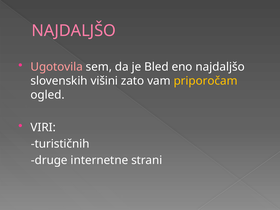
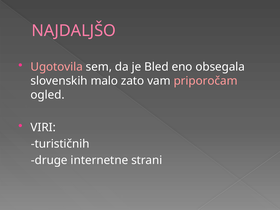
eno najdaljšo: najdaljšo -> obsegala
višini: višini -> malo
priporočam colour: yellow -> pink
